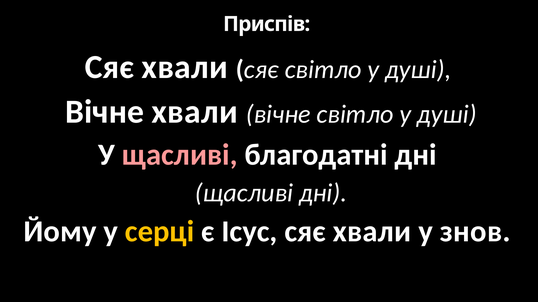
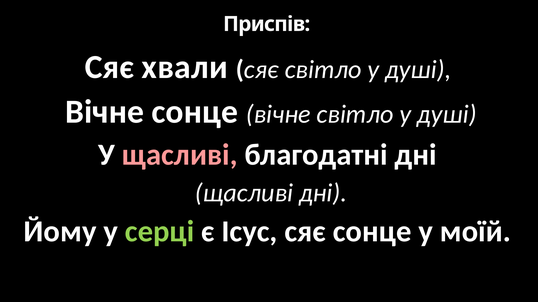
Вічне хвали: хвали -> сонце
серці colour: yellow -> light green
Ісус сяє хвали: хвали -> сонце
знов: знов -> моїй
